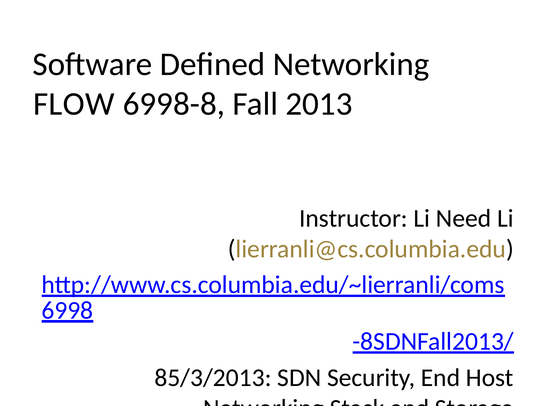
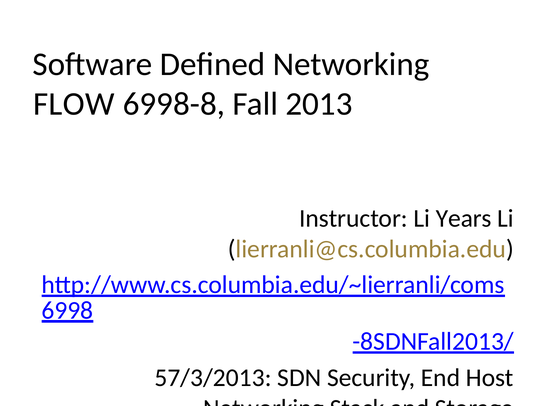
Need: Need -> Years
85/3/2013: 85/3/2013 -> 57/3/2013
